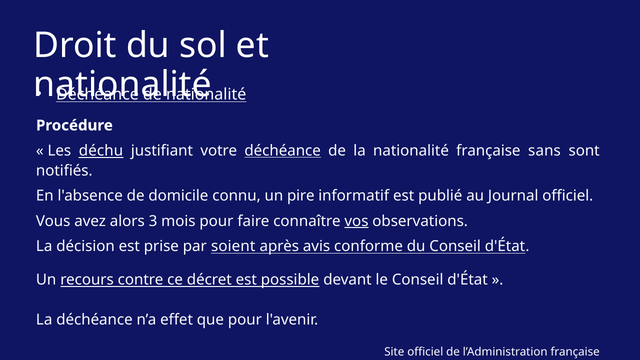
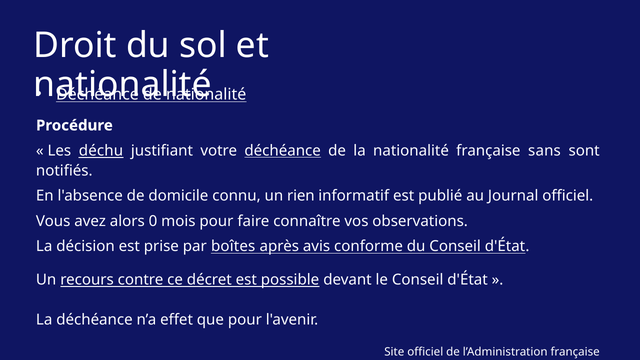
pire: pire -> rien
3: 3 -> 0
vos underline: present -> none
soient: soient -> boîtes
